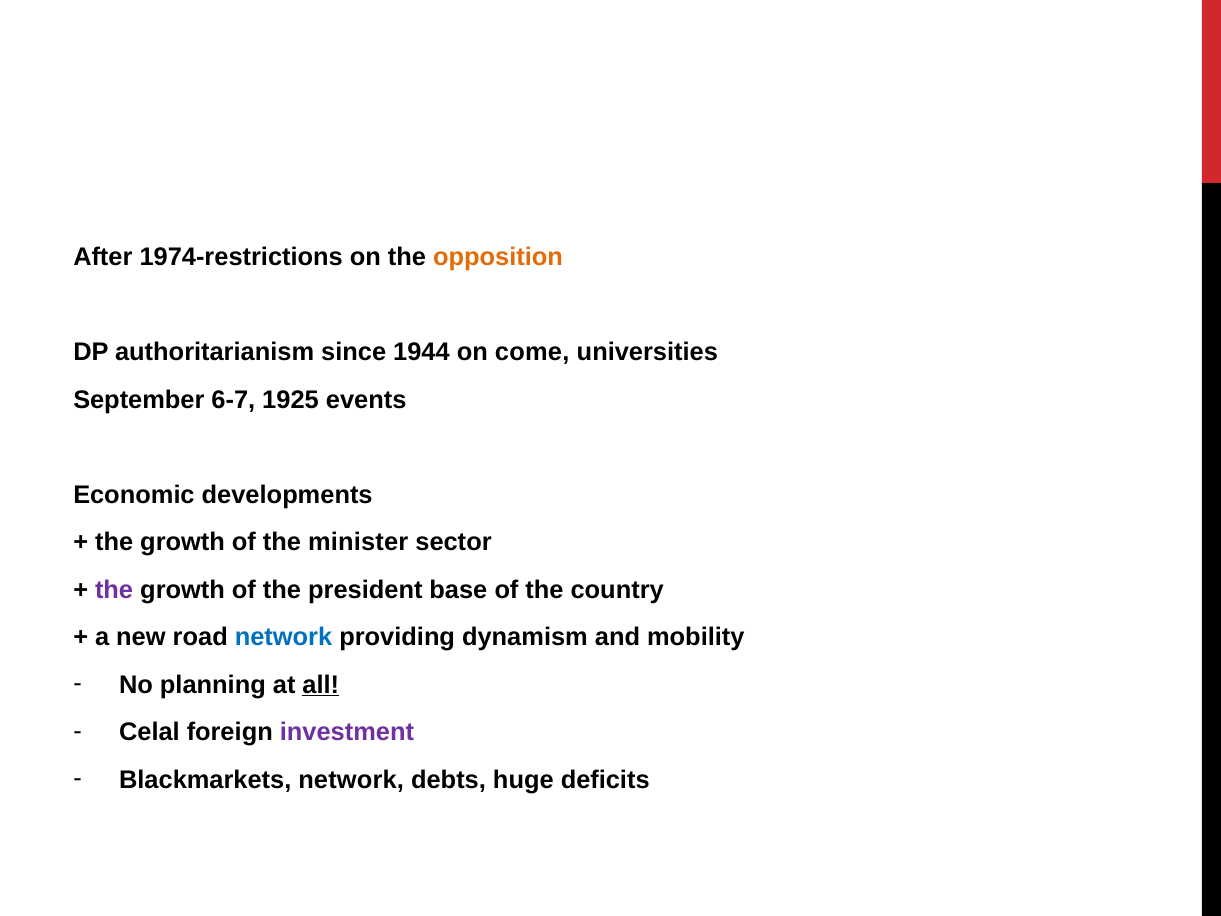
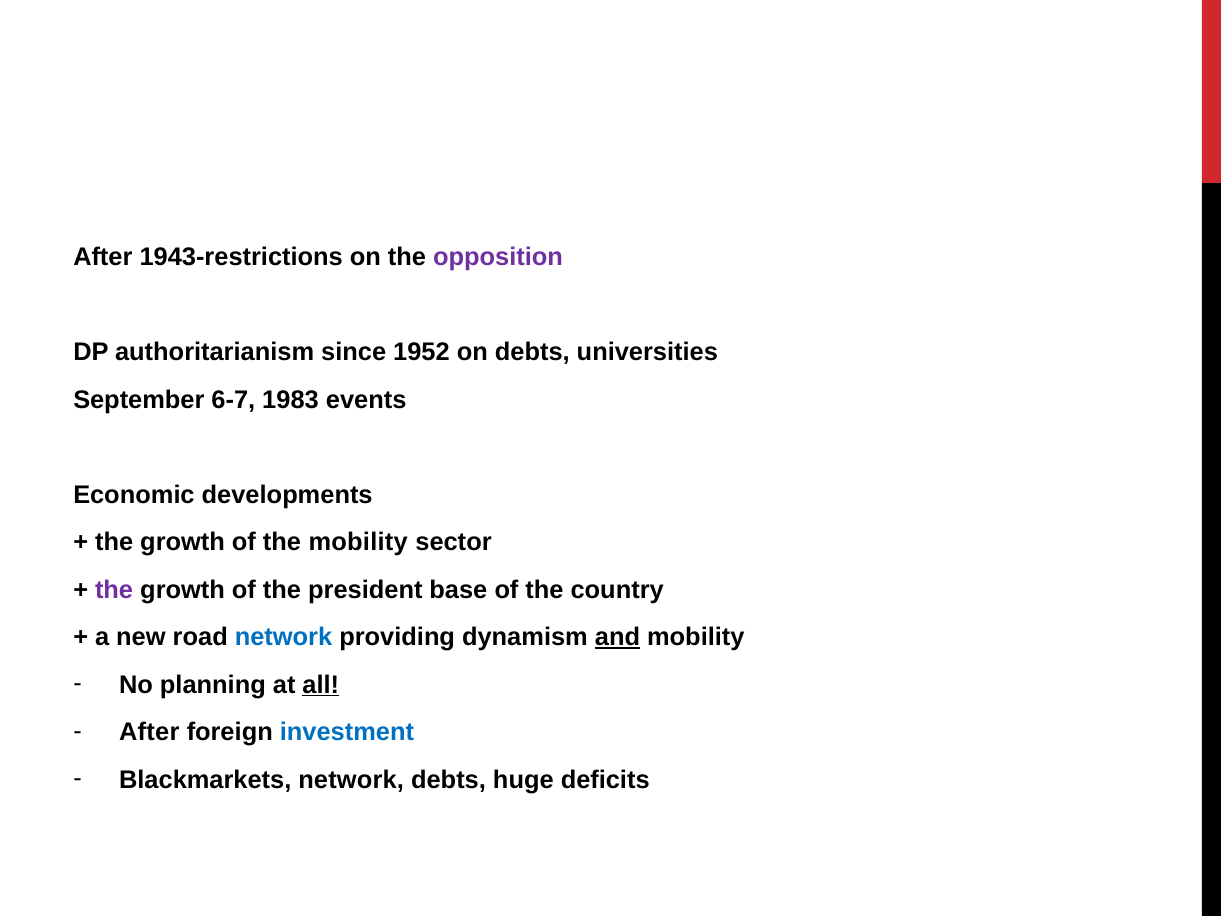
1974-restrictions: 1974-restrictions -> 1943-restrictions
opposition colour: orange -> purple
1944: 1944 -> 1952
on come: come -> debts
1925: 1925 -> 1983
the minister: minister -> mobility
and underline: none -> present
Celal at (149, 732): Celal -> After
investment colour: purple -> blue
